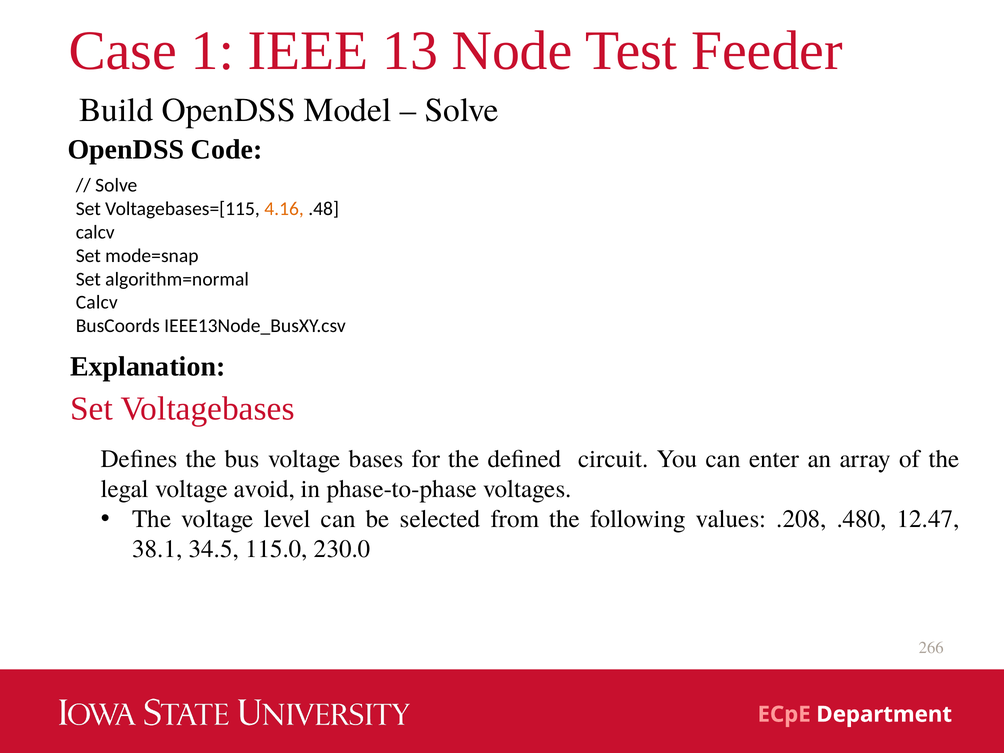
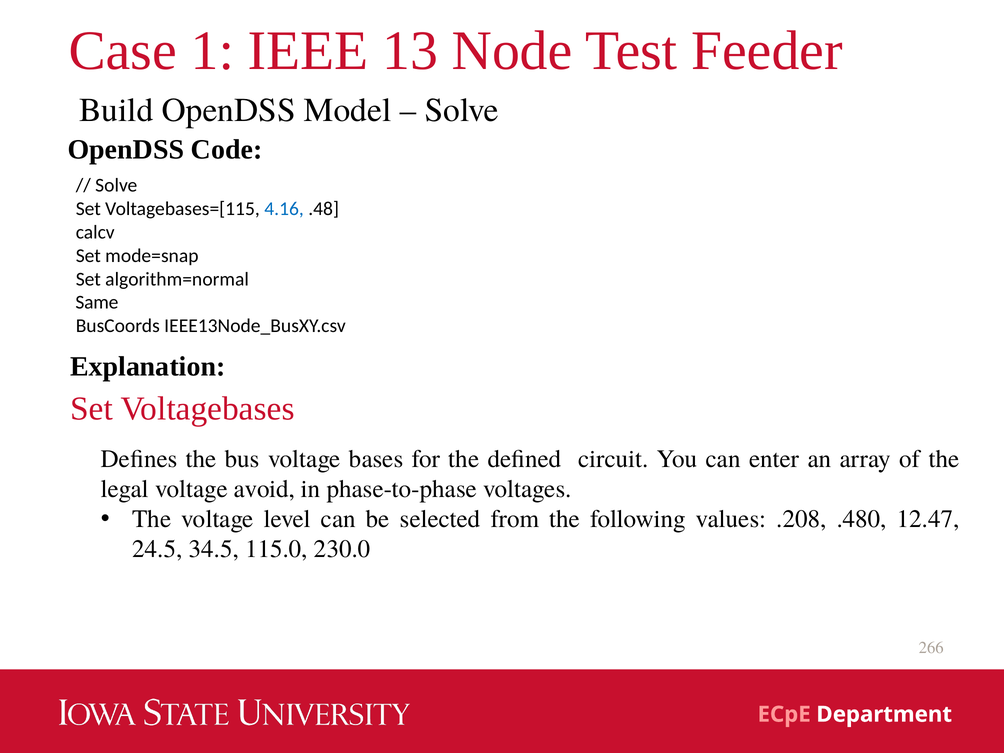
4.16 colour: orange -> blue
Calcv at (97, 303): Calcv -> Same
38.1: 38.1 -> 24.5
